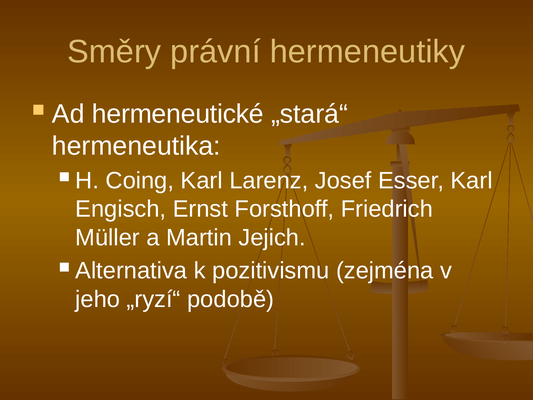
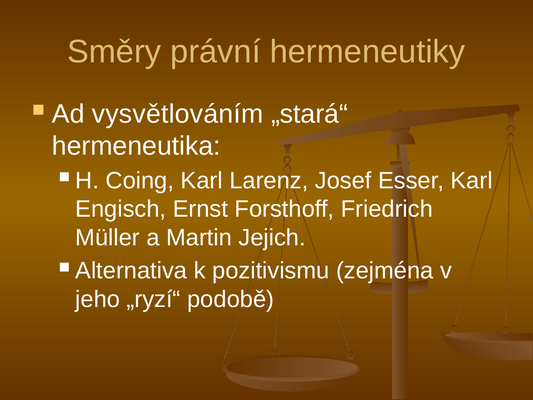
hermeneutické: hermeneutické -> vysvětlováním
